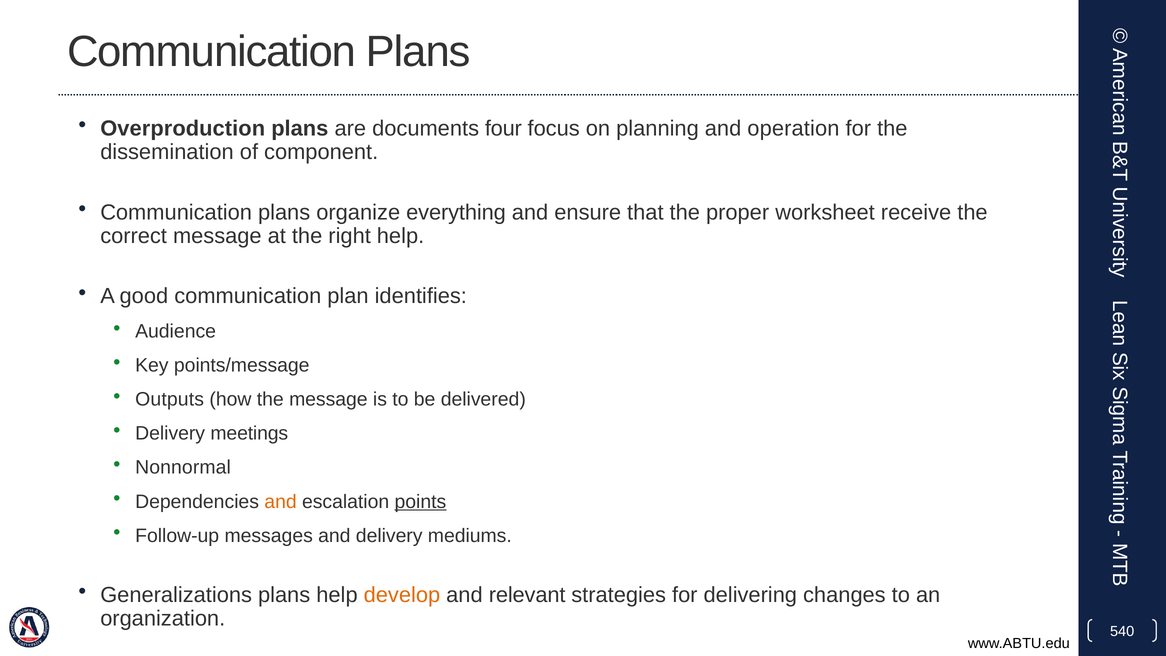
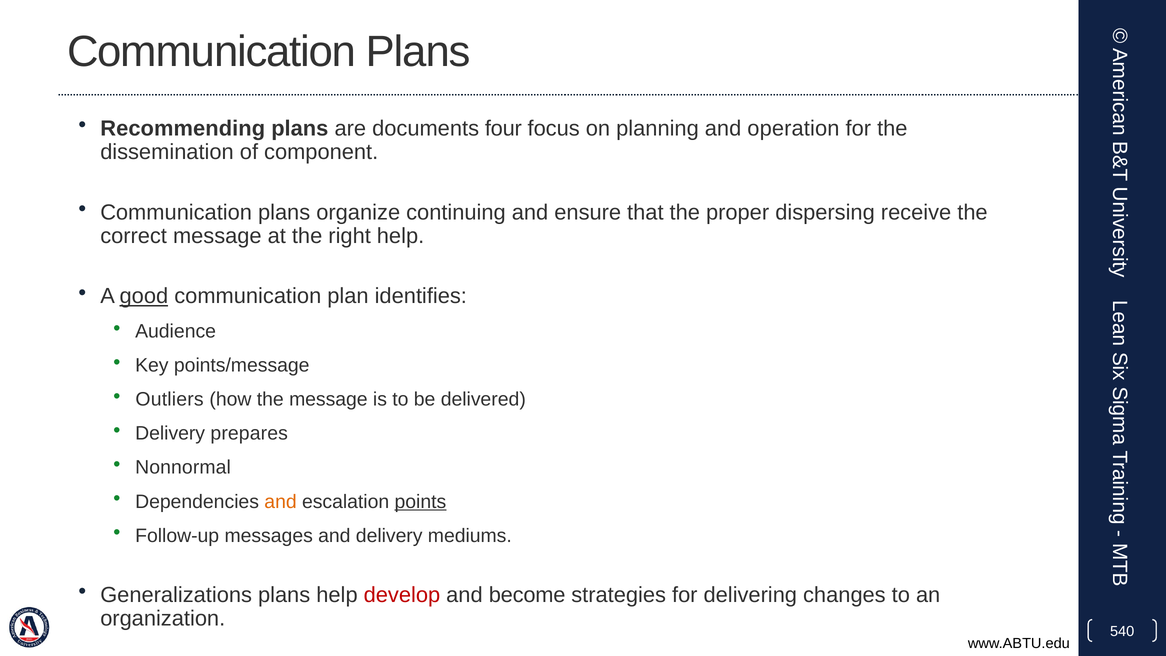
Overproduction: Overproduction -> Recommending
everything: everything -> continuing
worksheet: worksheet -> dispersing
good underline: none -> present
Outputs: Outputs -> Outliers
meetings: meetings -> prepares
develop colour: orange -> red
relevant: relevant -> become
